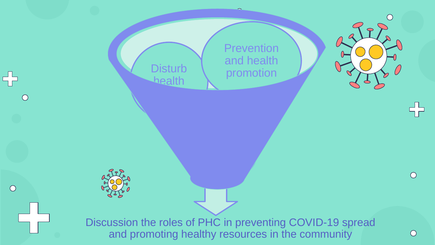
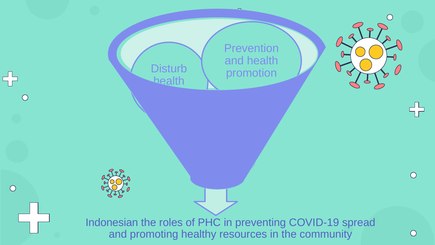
Discussion: Discussion -> Indonesian
